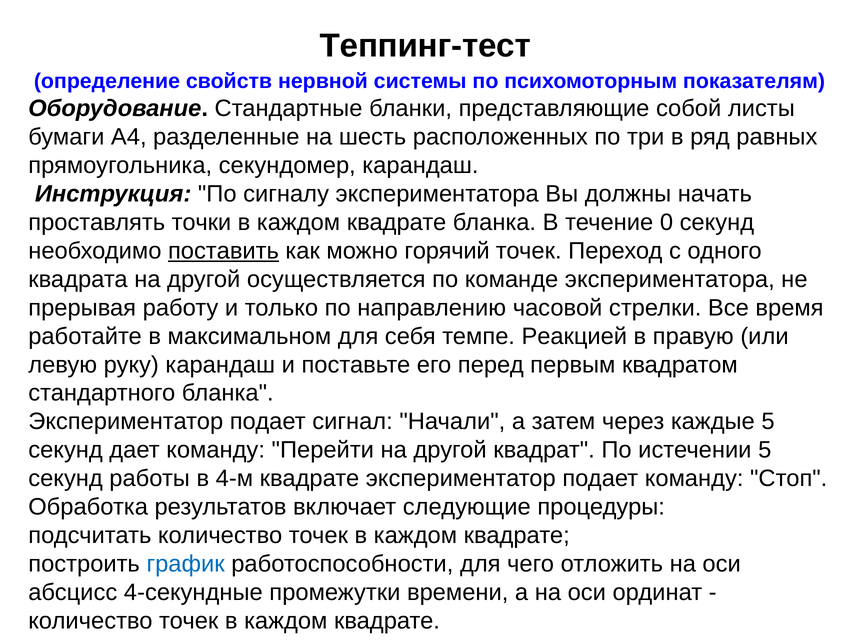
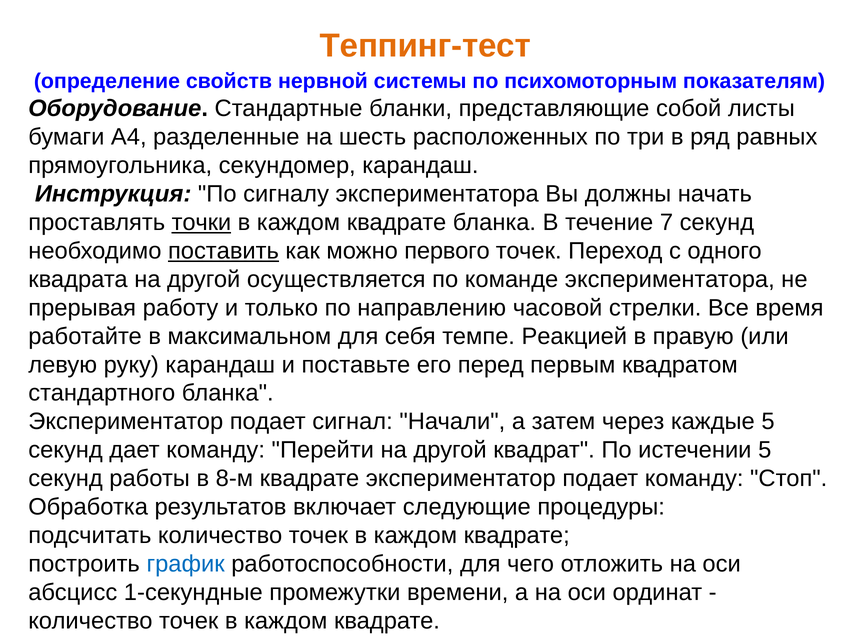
Теппинг-тест colour: black -> orange
точки underline: none -> present
0: 0 -> 7
горячий: горячий -> первого
4-м: 4-м -> 8-м
4-секундные: 4-секундные -> 1-секундные
